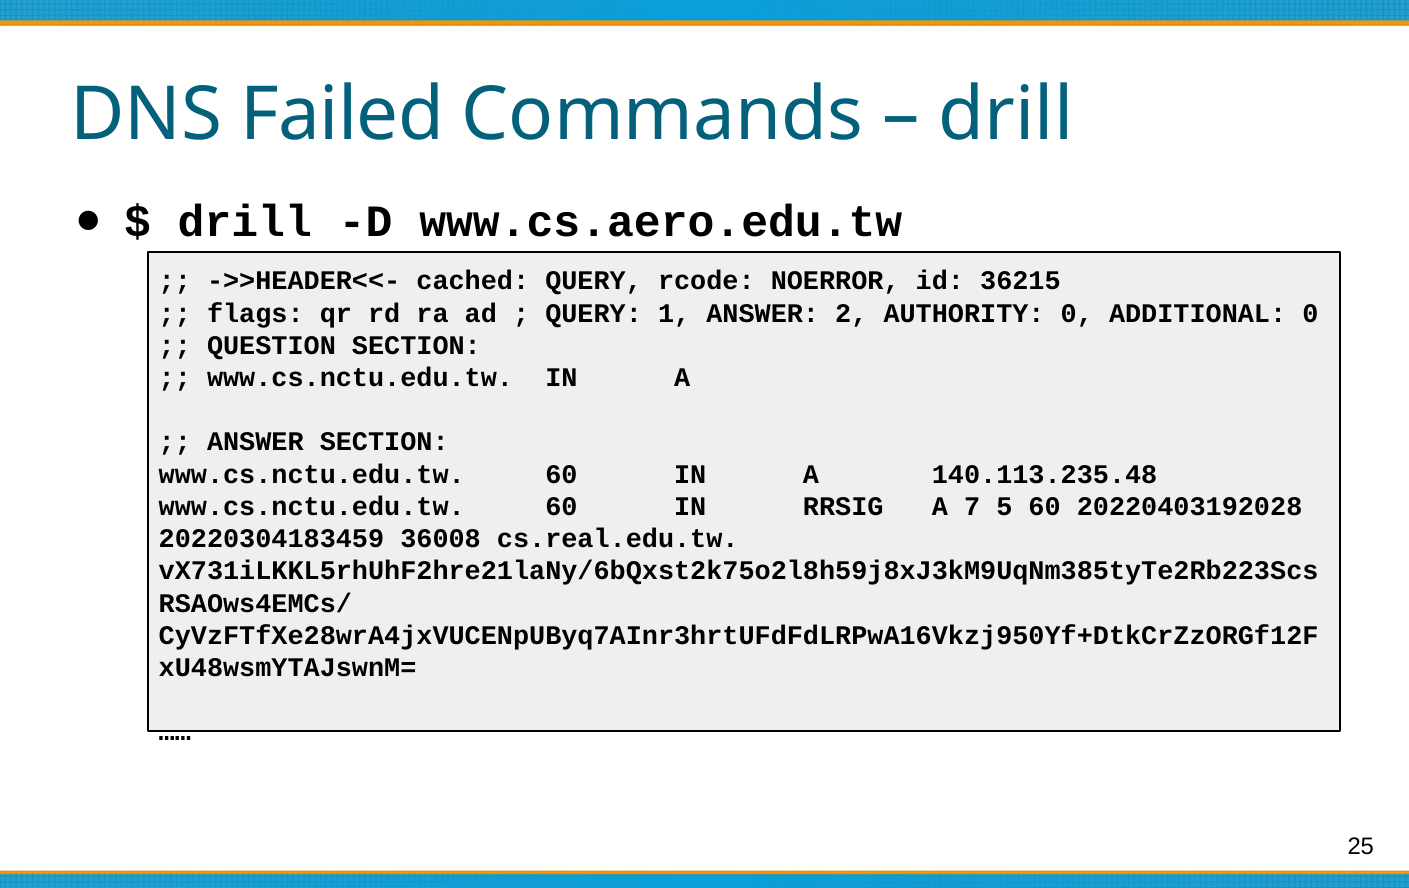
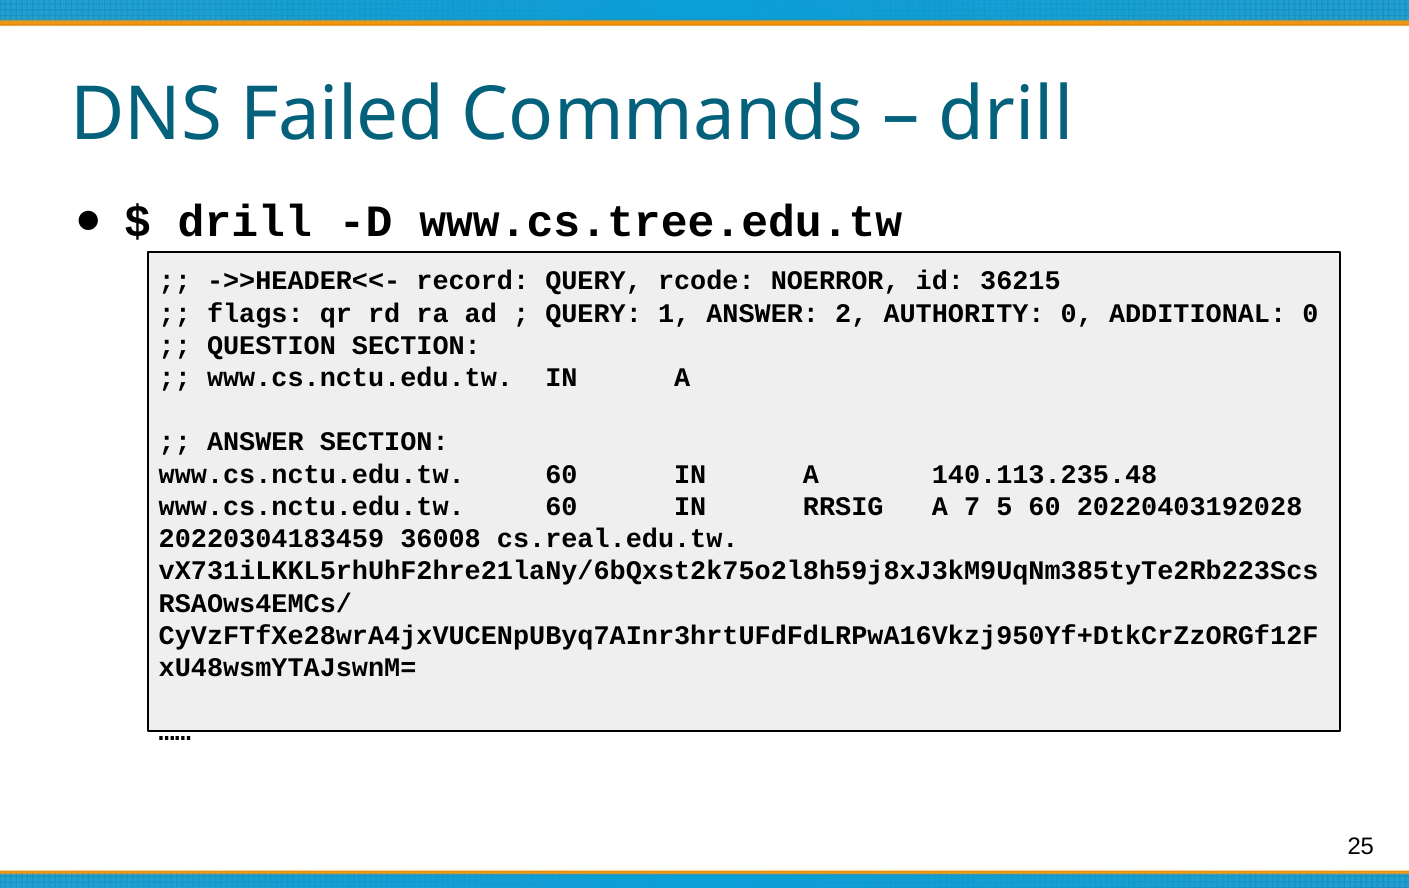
www.cs.aero.edu.tw: www.cs.aero.edu.tw -> www.cs.tree.edu.tw
cached: cached -> record
